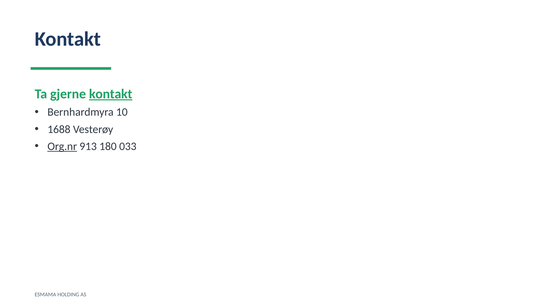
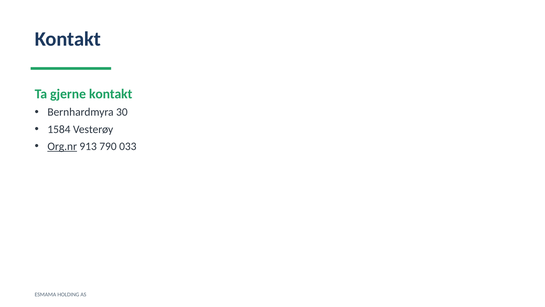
kontakt at (111, 94) underline: present -> none
10: 10 -> 30
1688: 1688 -> 1584
180: 180 -> 790
